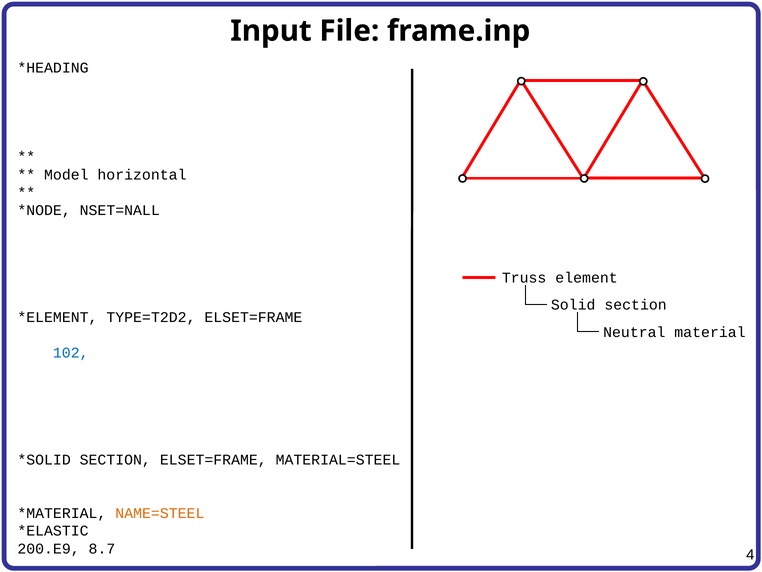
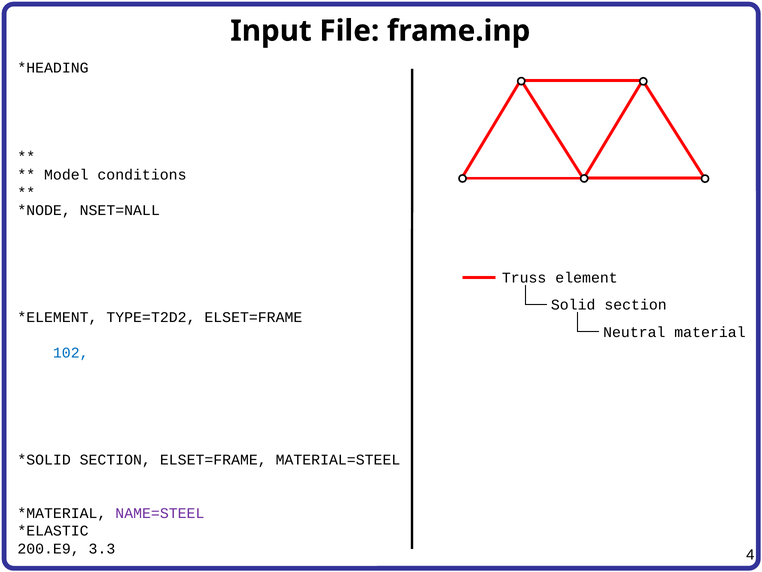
Model horizontal: horizontal -> conditions
NAME=STEEL colour: orange -> purple
8.7: 8.7 -> 3.3
